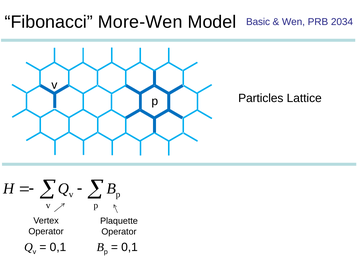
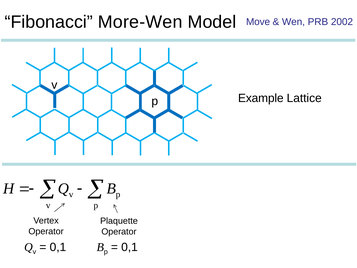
Basic: Basic -> Move
2034: 2034 -> 2002
Particles: Particles -> Example
